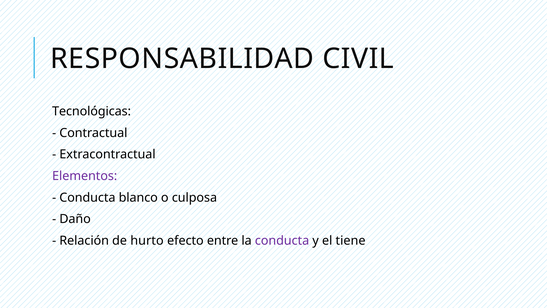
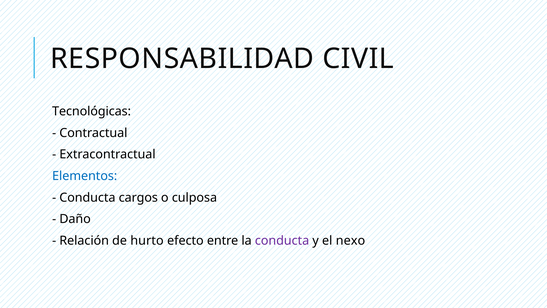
Elementos colour: purple -> blue
blanco: blanco -> cargos
tiene: tiene -> nexo
